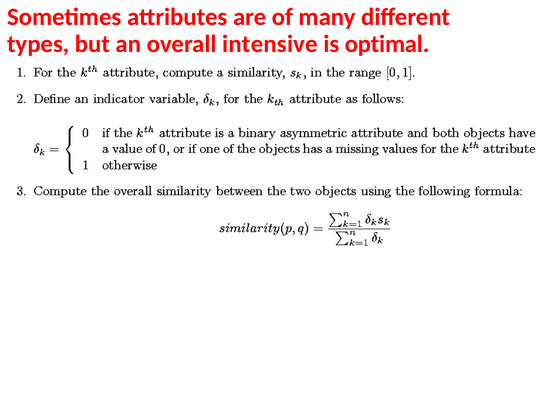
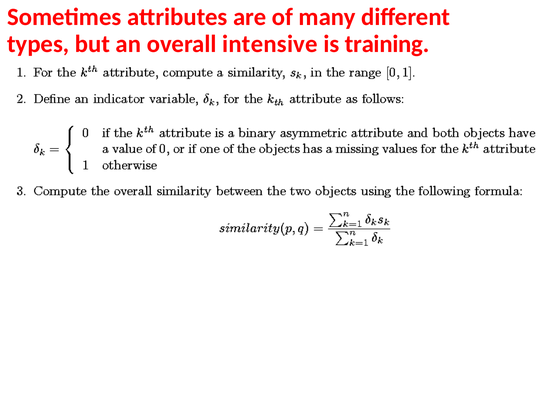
optimal: optimal -> training
